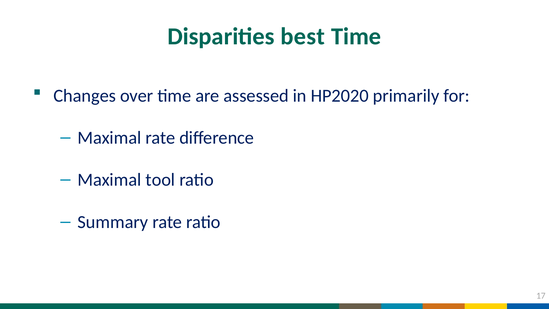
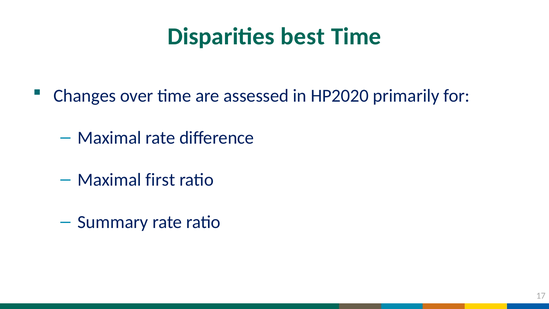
tool: tool -> first
